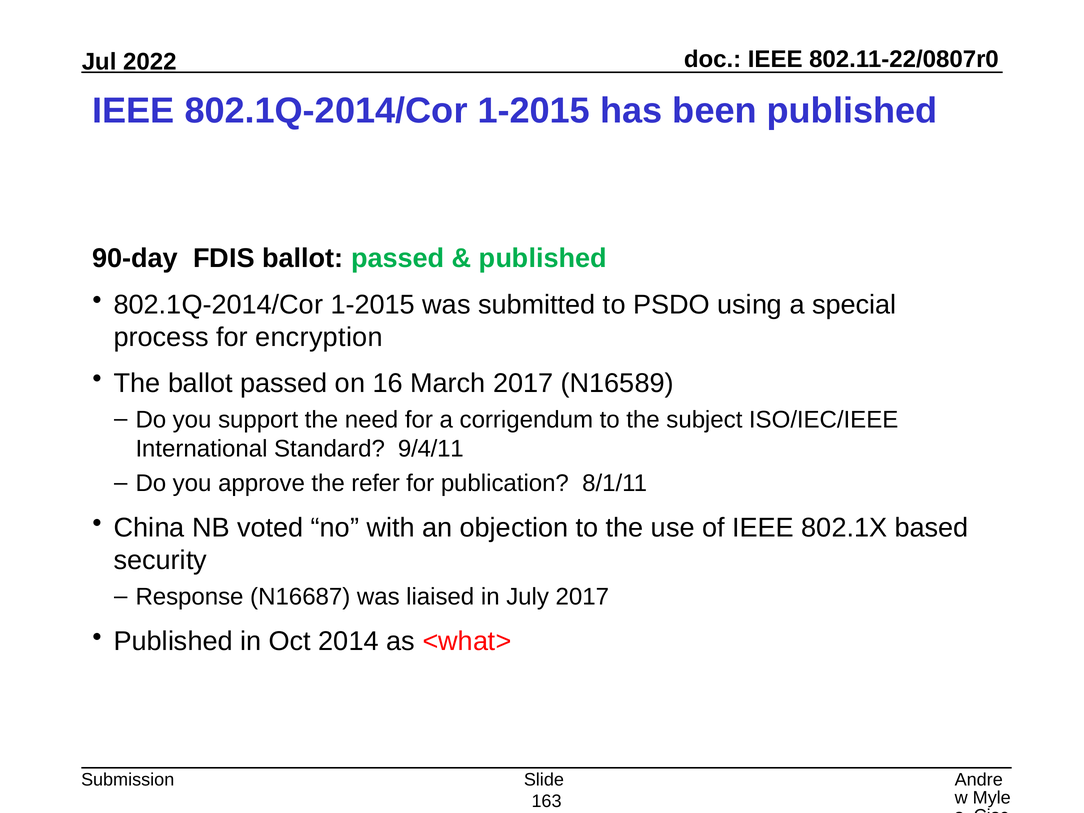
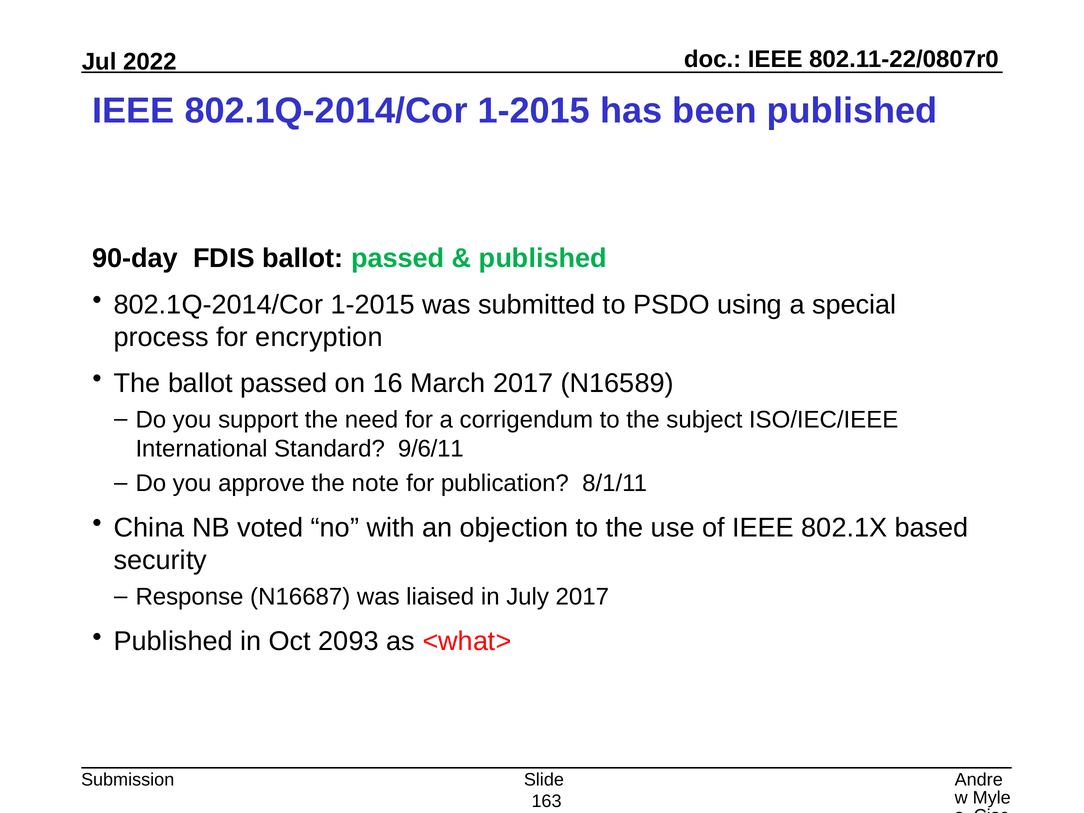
9/4/11: 9/4/11 -> 9/6/11
refer: refer -> note
2014: 2014 -> 2093
